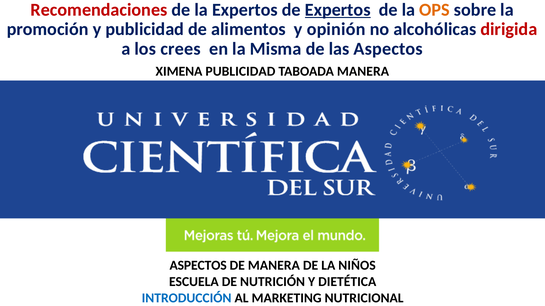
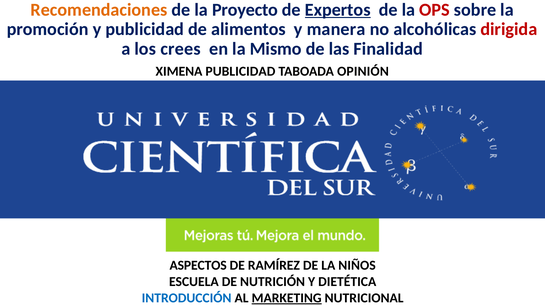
Recomendaciones colour: red -> orange
la Expertos: Expertos -> Proyecto
OPS colour: orange -> red
opinión: opinión -> manera
Misma: Misma -> Mismo
las Aspectos: Aspectos -> Finalidad
TABOADA MANERA: MANERA -> OPINIÓN
DE MANERA: MANERA -> RAMÍREZ
MARKETING underline: none -> present
